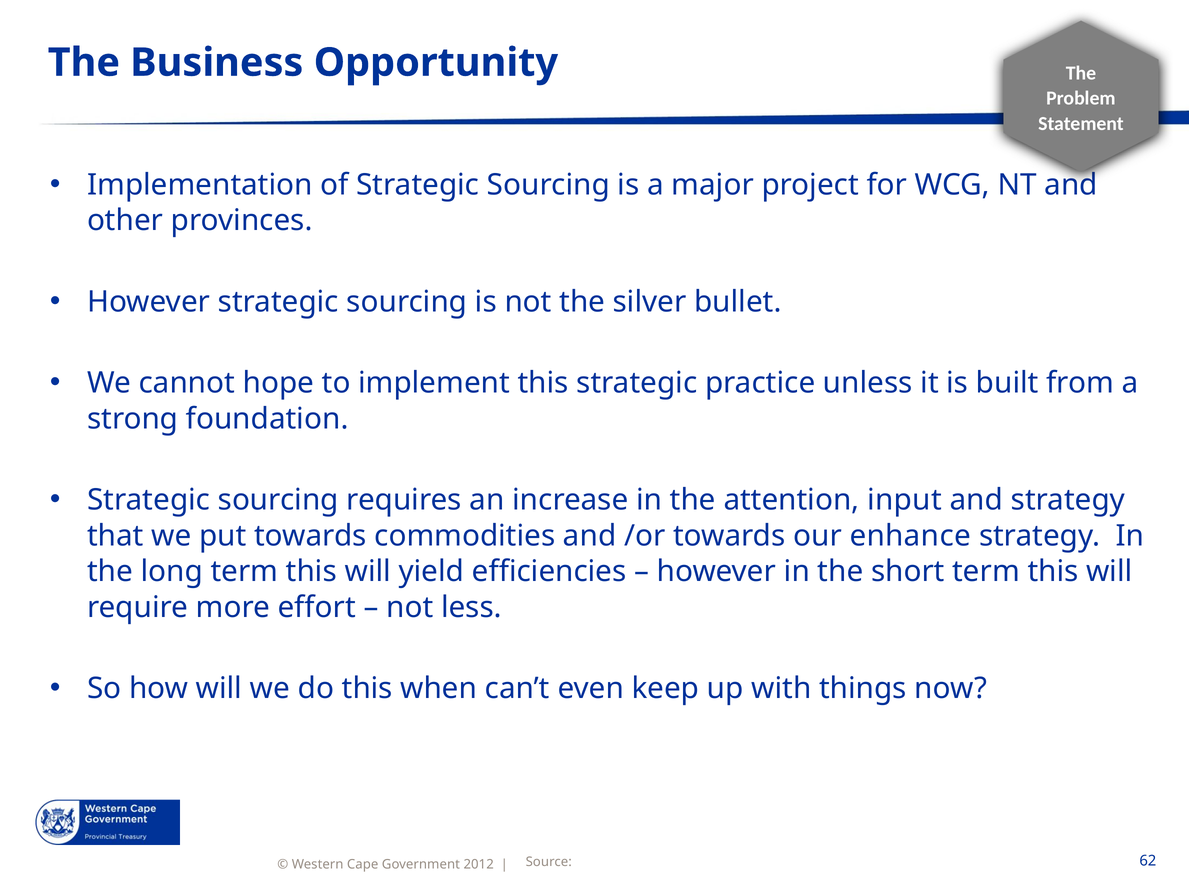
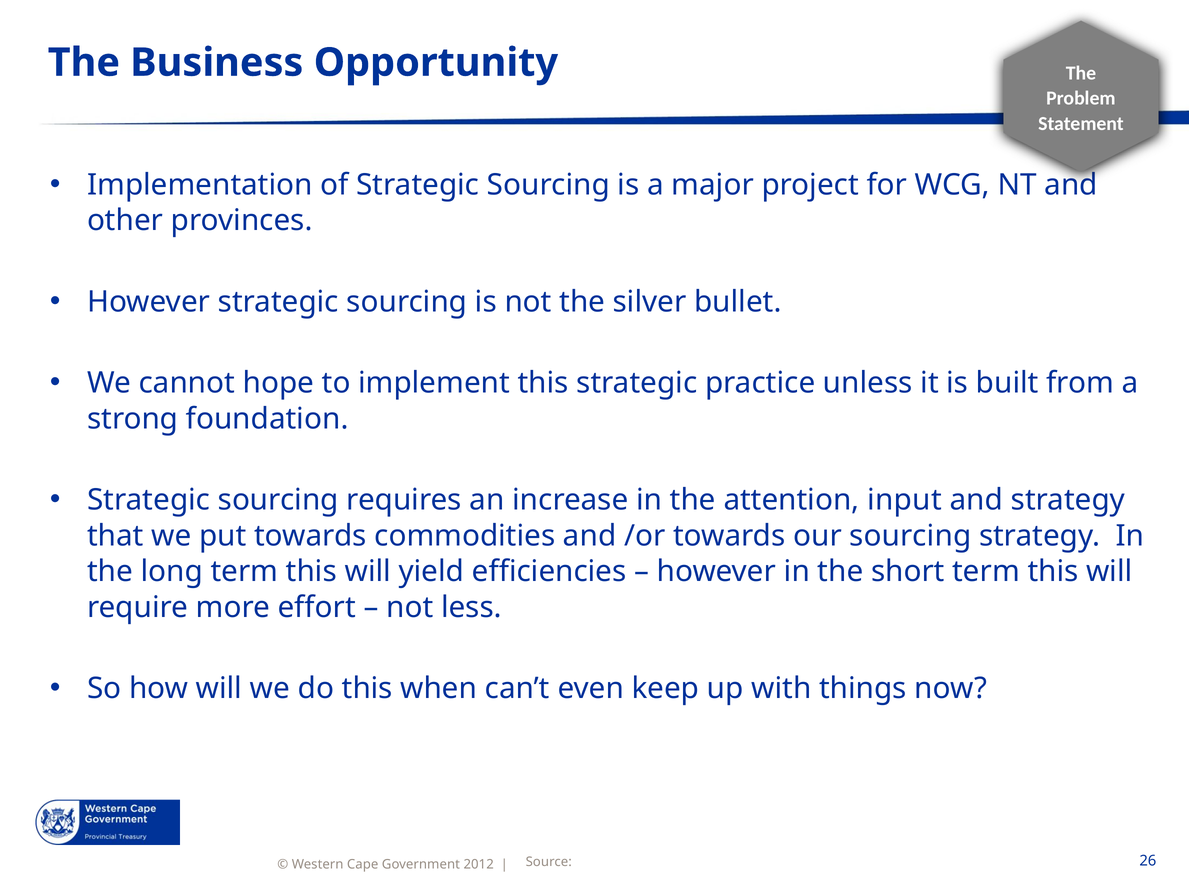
our enhance: enhance -> sourcing
62: 62 -> 26
